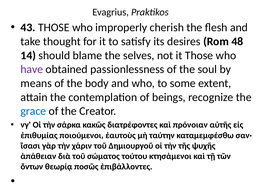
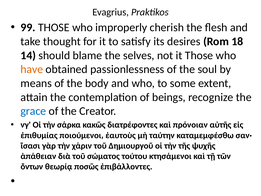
43: 43 -> 99
48: 48 -> 18
have colour: purple -> orange
